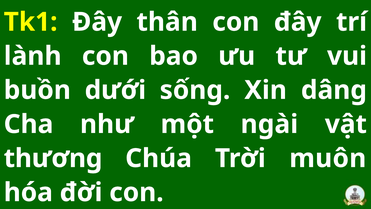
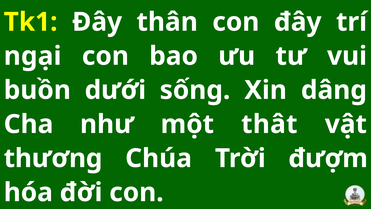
lành: lành -> ngại
ngài: ngài -> thât
muôn: muôn -> đượm
